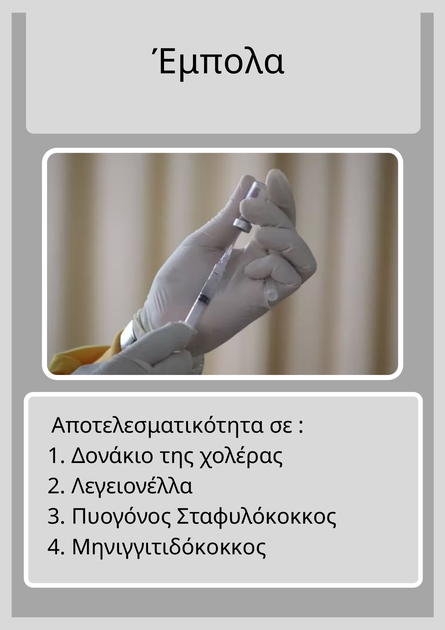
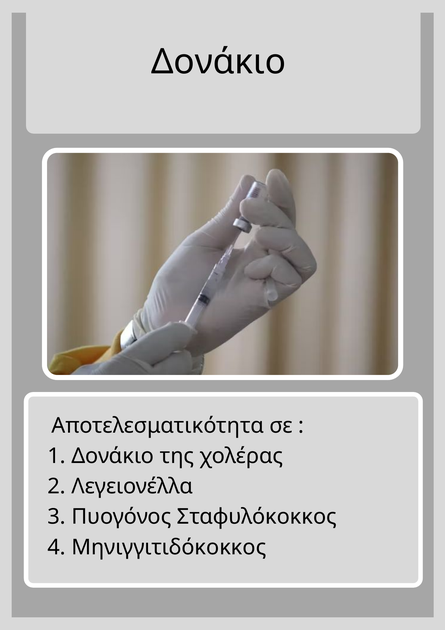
Έμπολα at (218, 62): Έμπολα -> Δονάκιο
